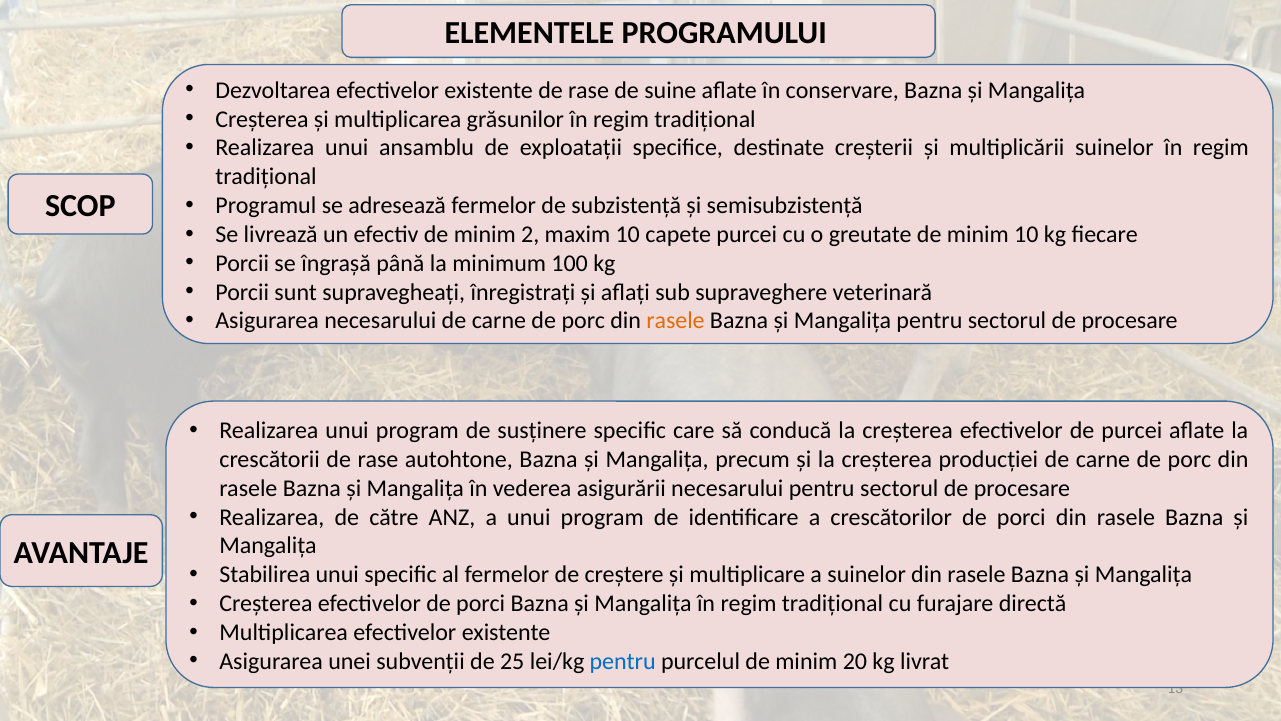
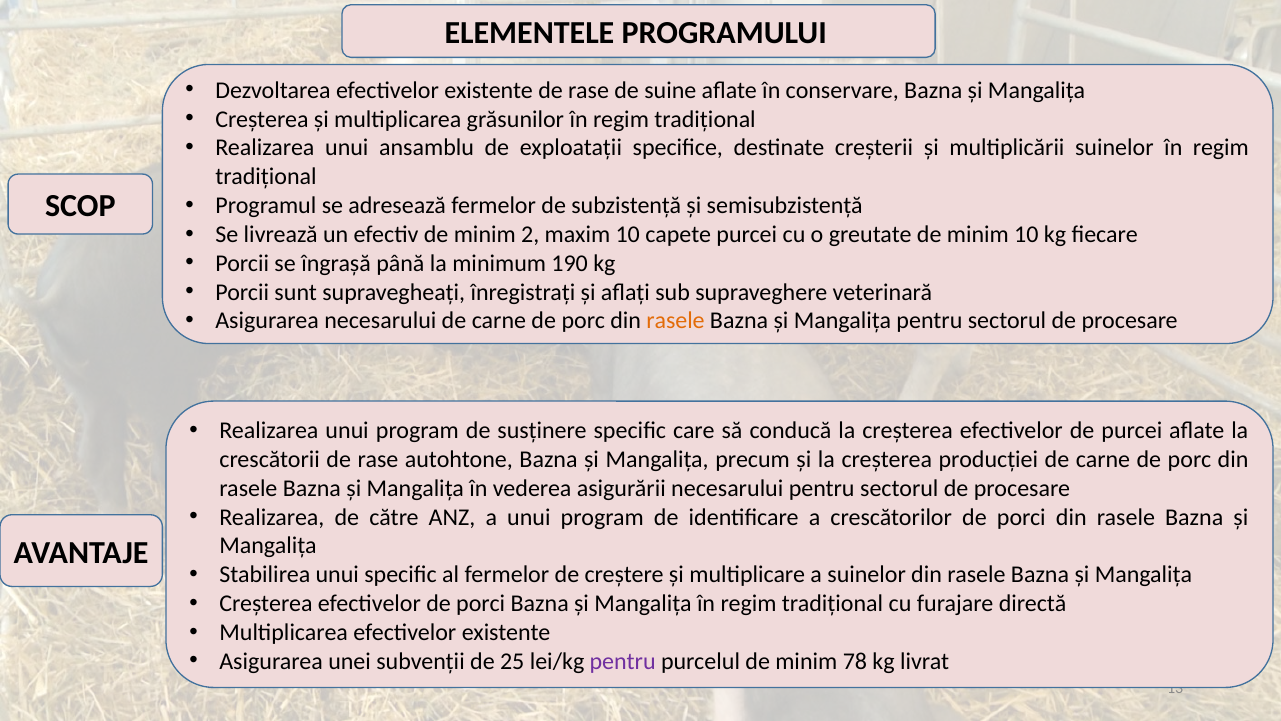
100: 100 -> 190
pentru at (623, 661) colour: blue -> purple
20: 20 -> 78
